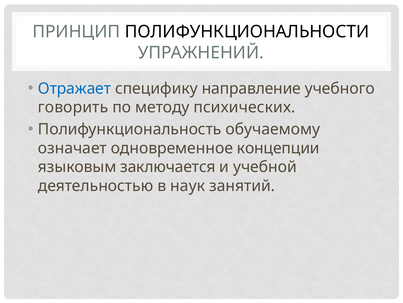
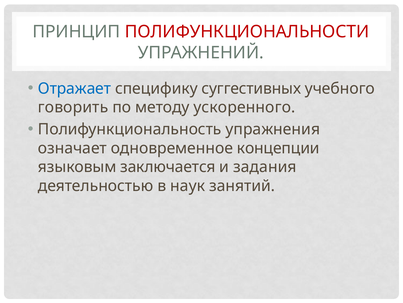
ПОЛИФУНКЦИОНАЛЬНОСТИ colour: black -> red
направление: направление -> суггестивных
психических: психических -> ускоренного
обучаемому: обучаемому -> упражнения
учебной: учебной -> задания
